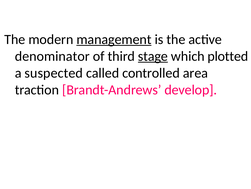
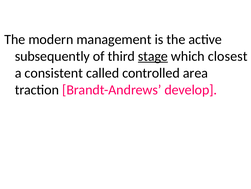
management underline: present -> none
denominator: denominator -> subsequently
plotted: plotted -> closest
suspected: suspected -> consistent
